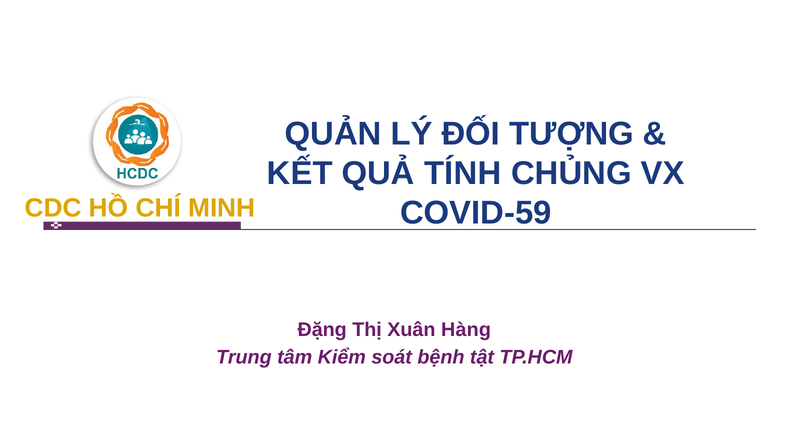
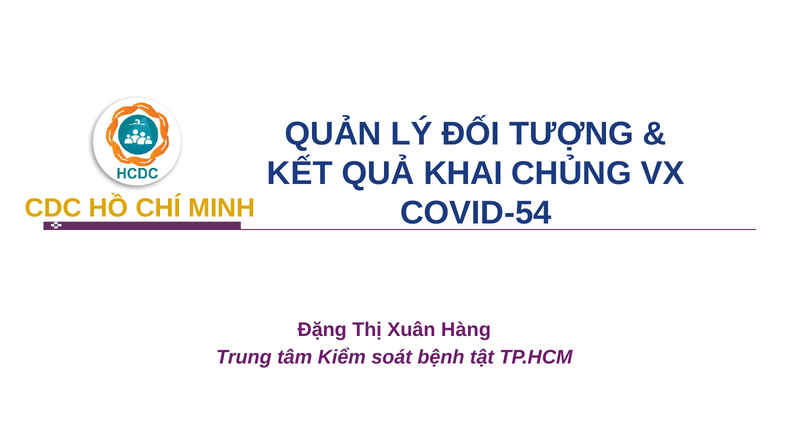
TÍNH: TÍNH -> KHAI
COVID-59: COVID-59 -> COVID-54
